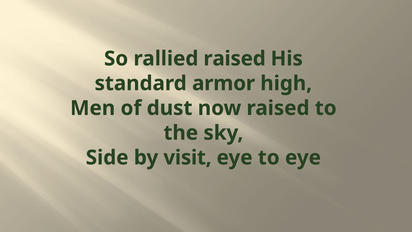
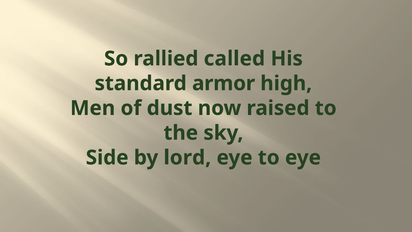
rallied raised: raised -> called
visit: visit -> lord
